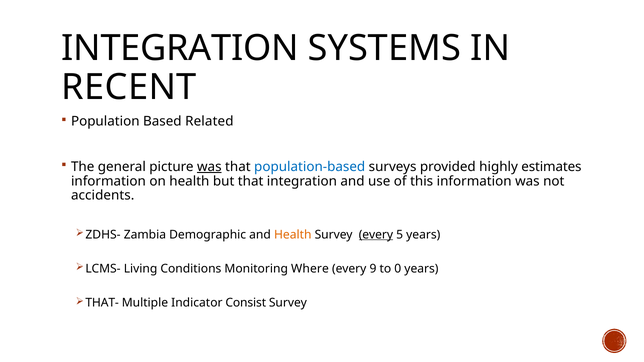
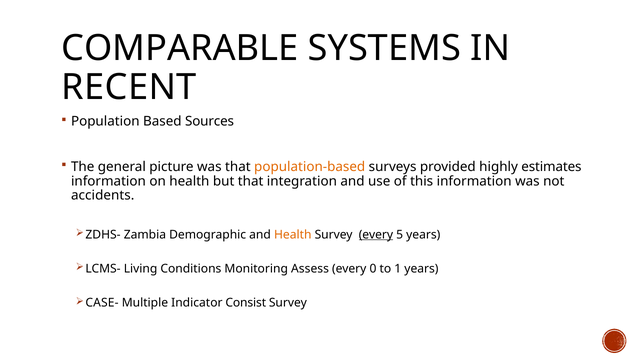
INTEGRATION at (180, 48): INTEGRATION -> COMPARABLE
Related: Related -> Sources
was at (209, 167) underline: present -> none
population-based colour: blue -> orange
Where: Where -> Assess
9: 9 -> 0
0: 0 -> 1
THAT-: THAT- -> CASE-
